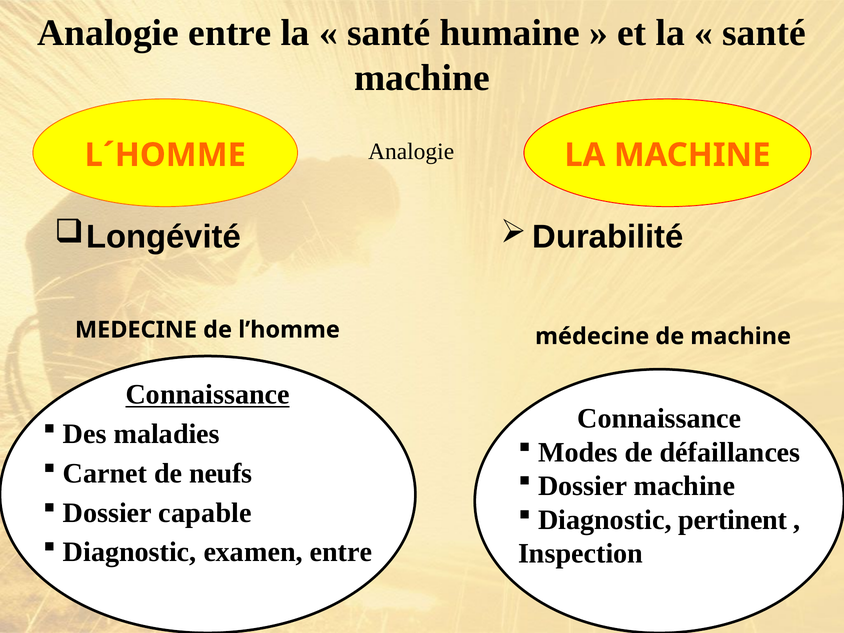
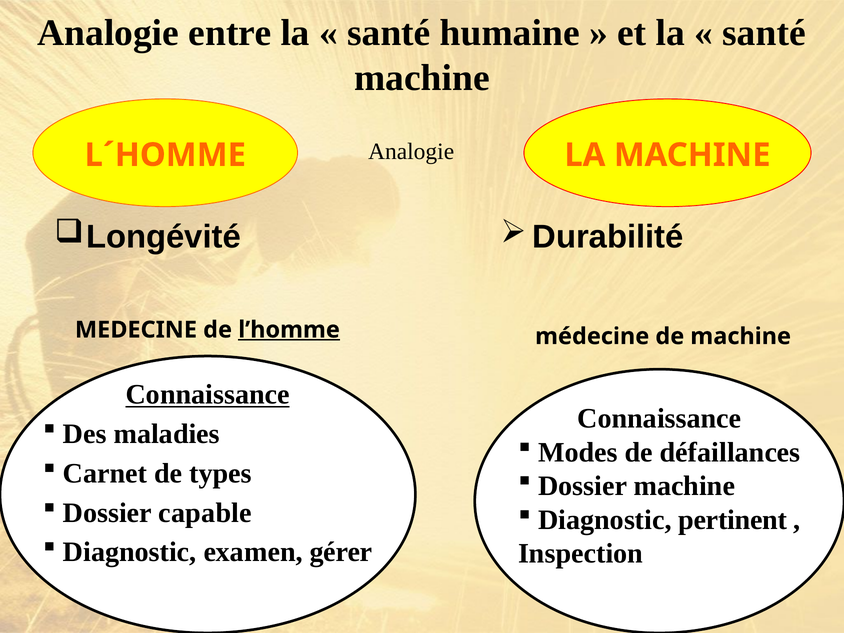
l’homme underline: none -> present
neufs: neufs -> types
examen entre: entre -> gérer
